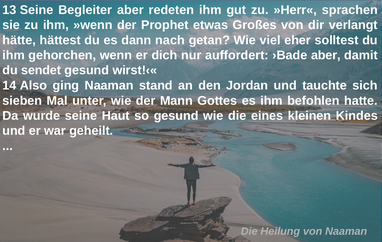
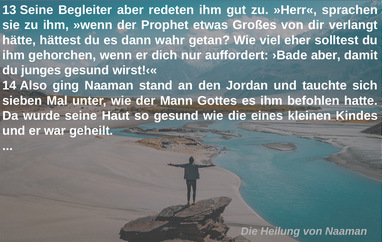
nach: nach -> wahr
sendet: sendet -> junges
